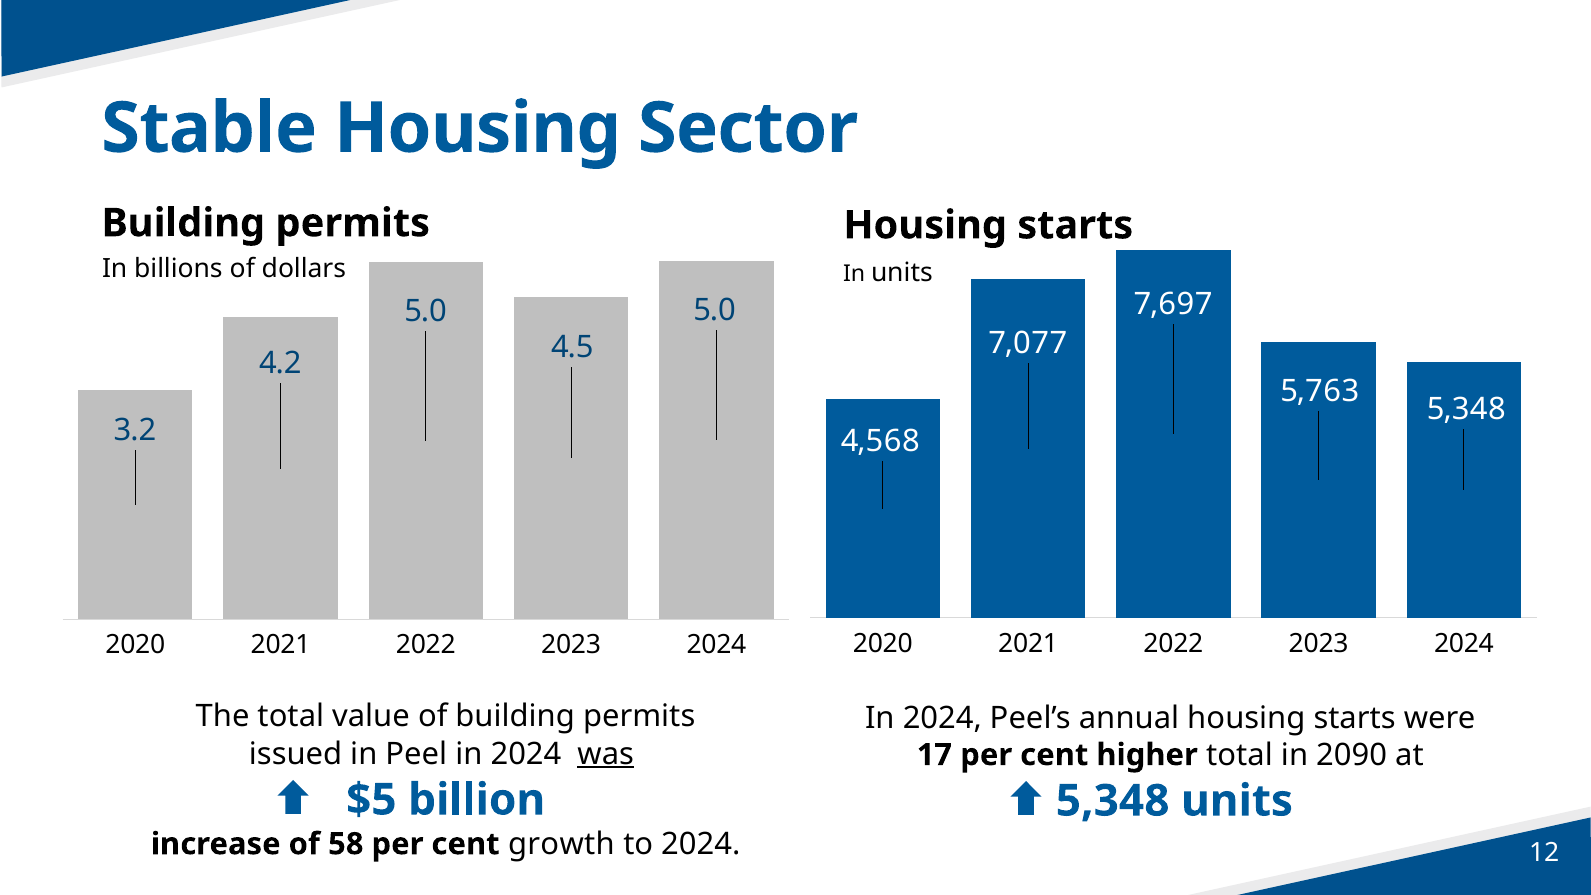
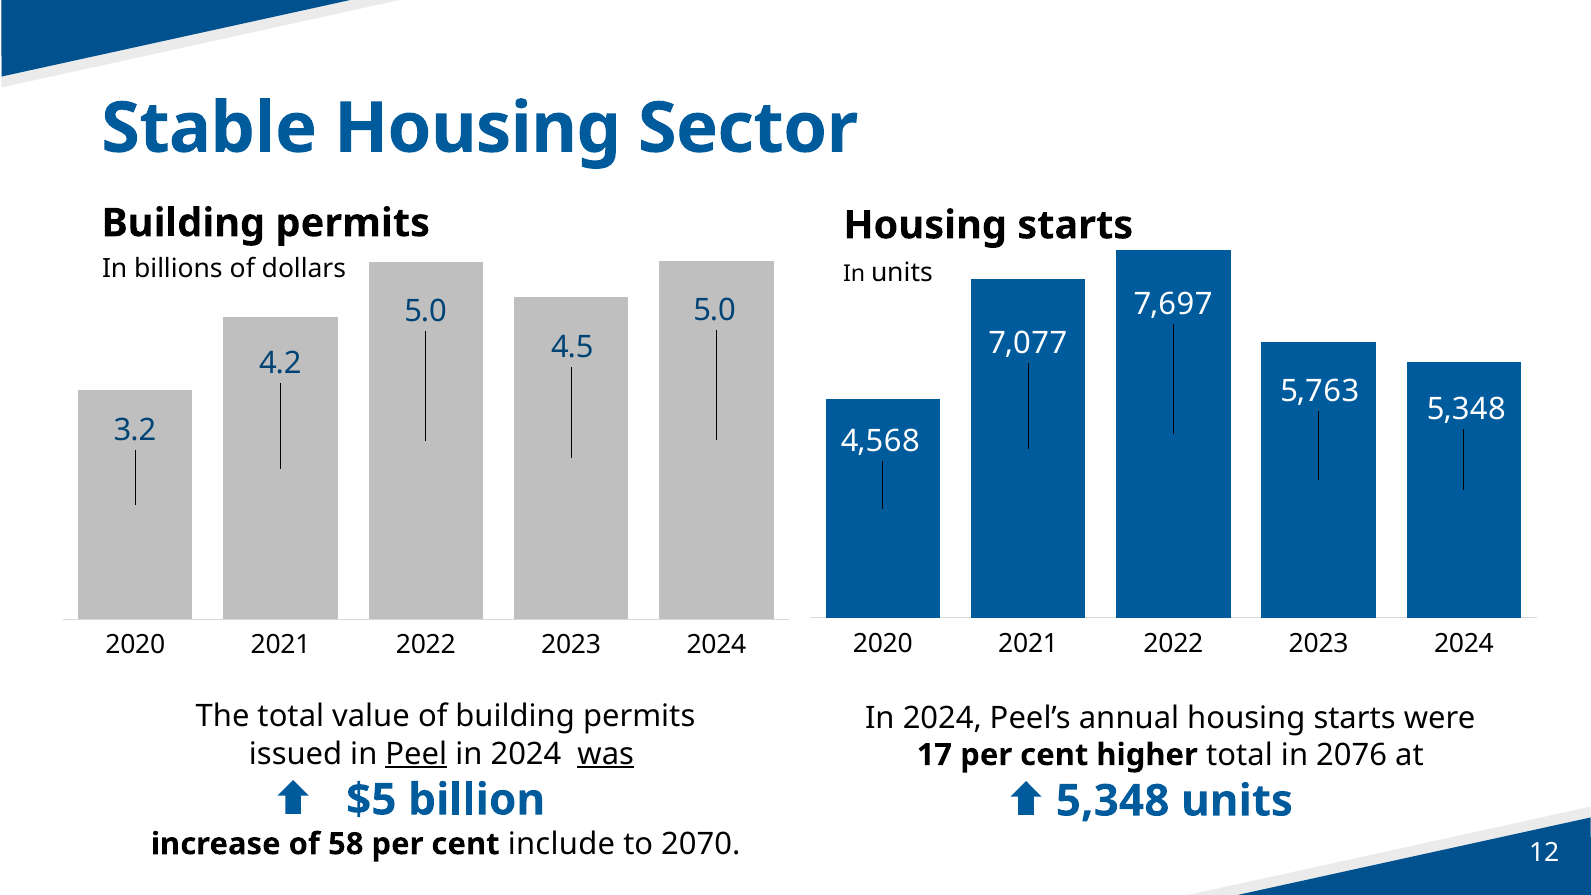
Peel underline: none -> present
2090: 2090 -> 2076
growth: growth -> include
to 2024: 2024 -> 2070
